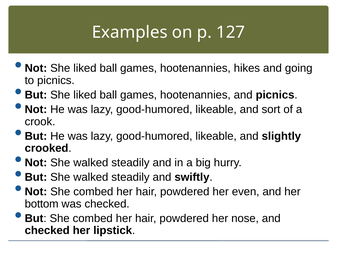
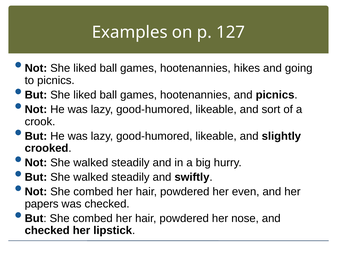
bottom: bottom -> papers
